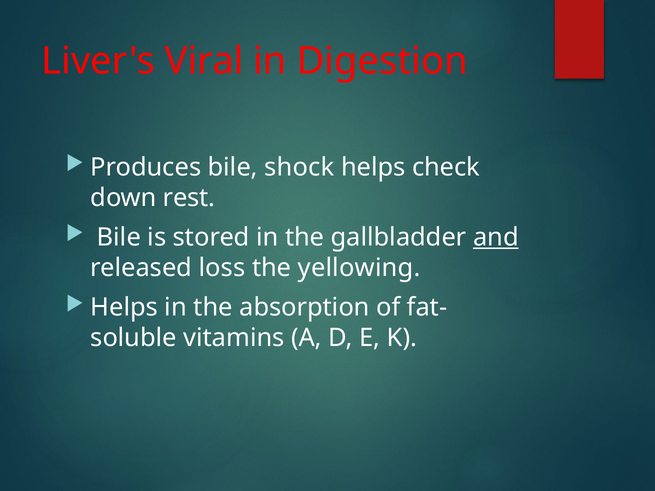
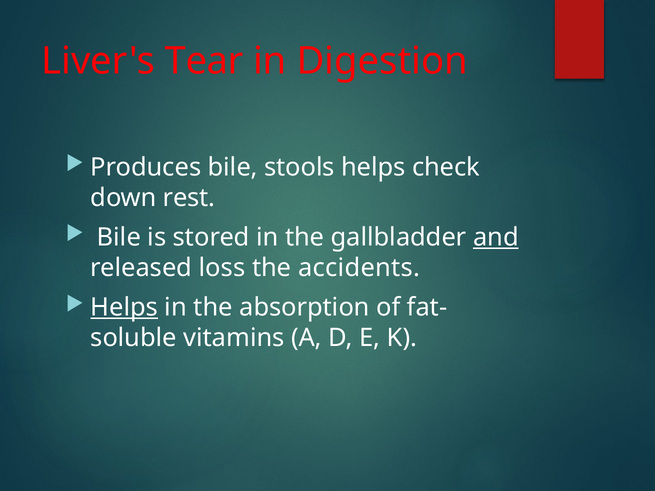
Viral: Viral -> Tear
shock: shock -> stools
yellowing: yellowing -> accidents
Helps at (124, 308) underline: none -> present
